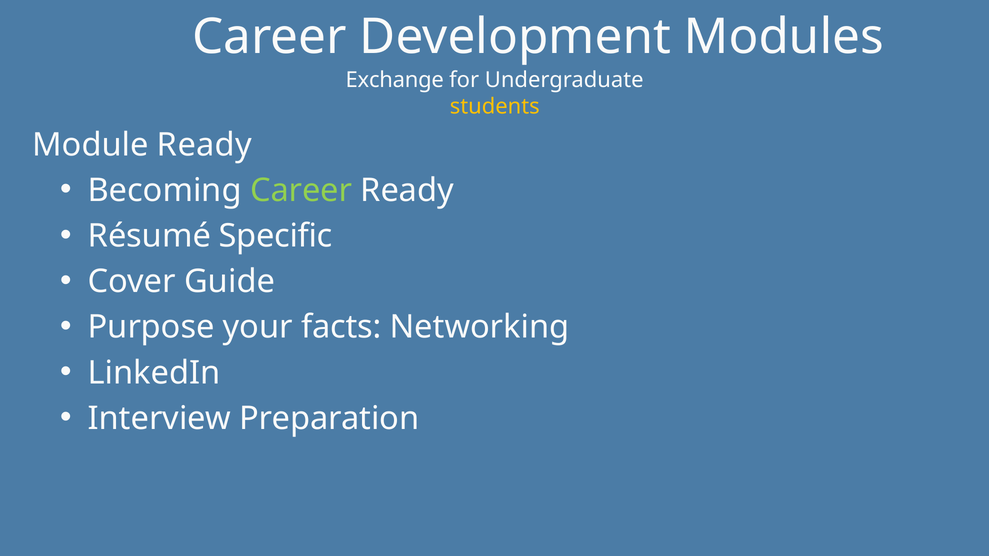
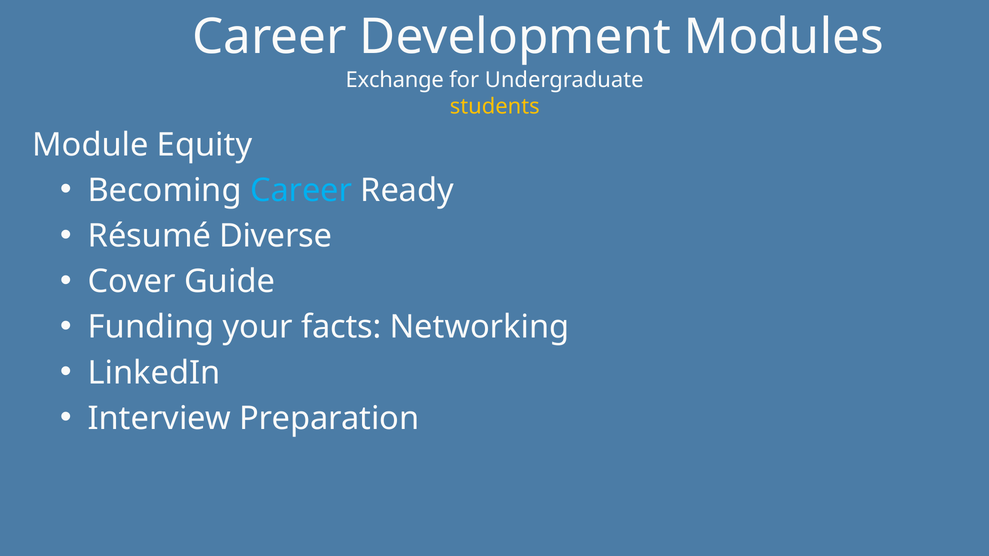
Module Ready: Ready -> Equity
Career at (301, 191) colour: light green -> light blue
Specific: Specific -> Diverse
Purpose: Purpose -> Funding
